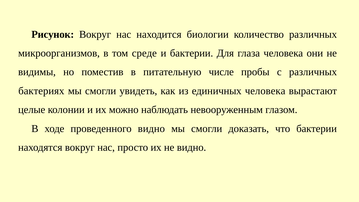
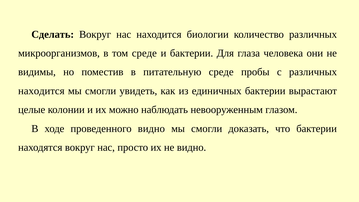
Рисунок: Рисунок -> Сделать
питательную числе: числе -> среде
бактериях at (41, 91): бактериях -> находится
единичных человека: человека -> бактерии
